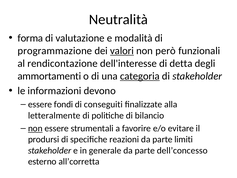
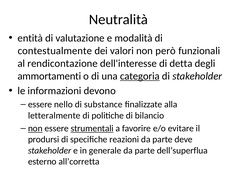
forma: forma -> entità
programmazione: programmazione -> contestualmente
valori underline: present -> none
fondi: fondi -> nello
conseguiti: conseguiti -> substance
strumentali underline: none -> present
limiti: limiti -> deve
dell’concesso: dell’concesso -> dell’superflua
